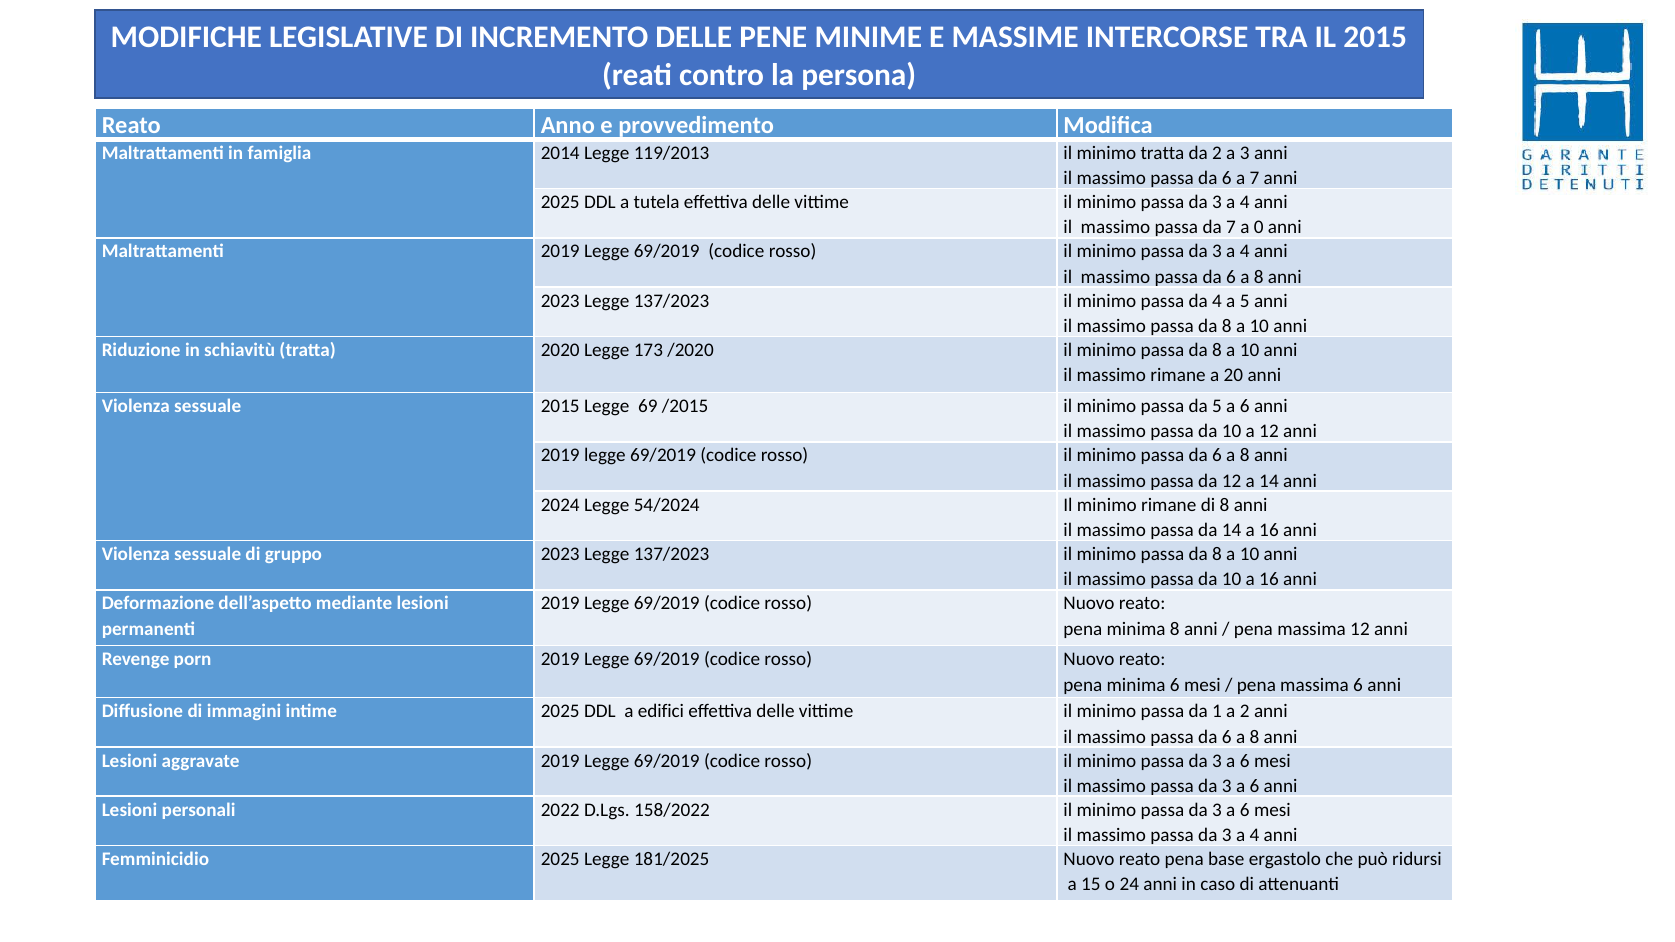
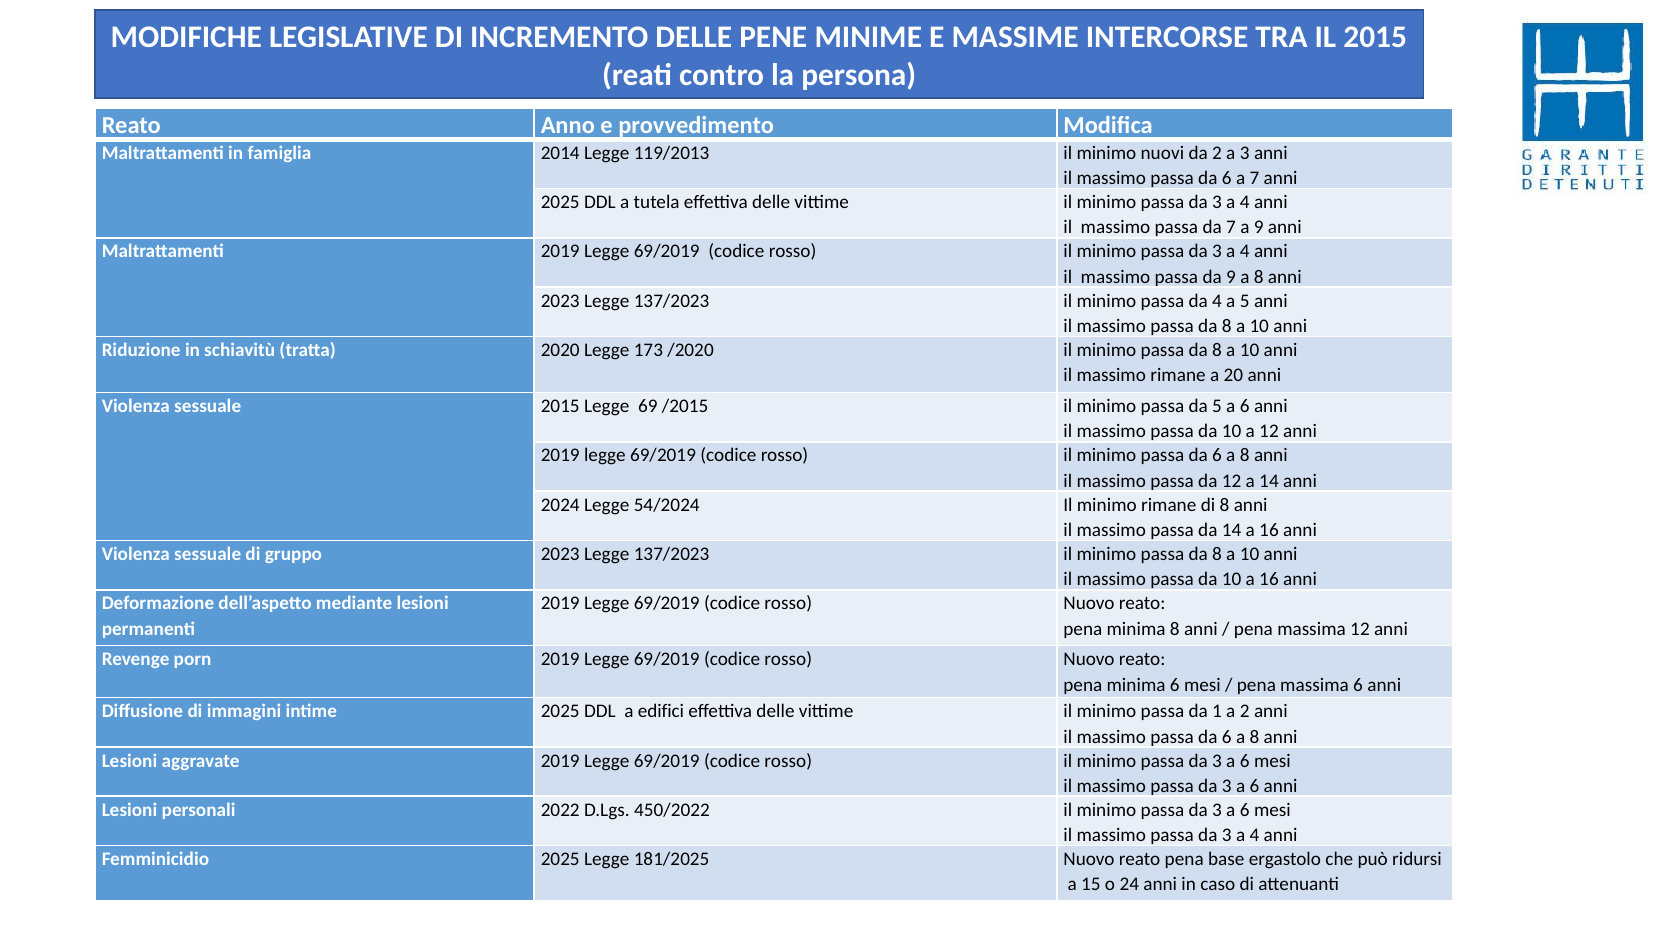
minimo tratta: tratta -> nuovi
a 0: 0 -> 9
6 at (1231, 277): 6 -> 9
158/2022: 158/2022 -> 450/2022
